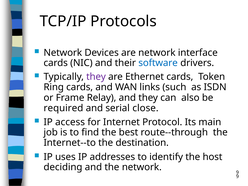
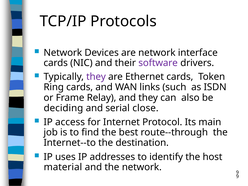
software colour: blue -> purple
required: required -> deciding
deciding: deciding -> material
